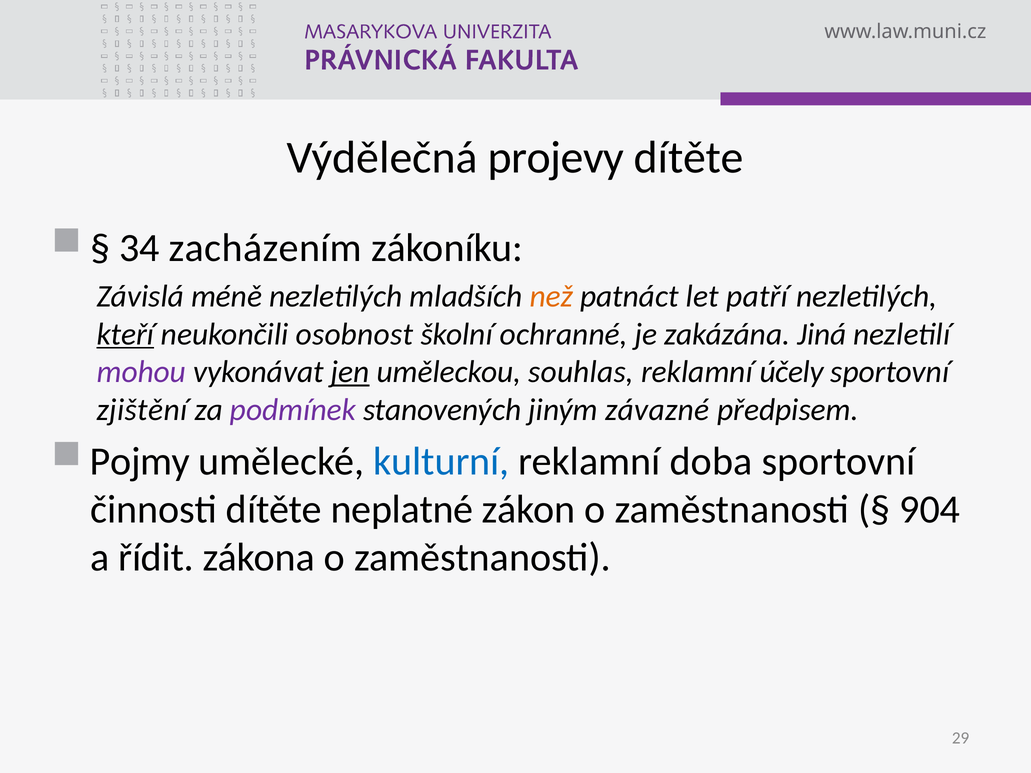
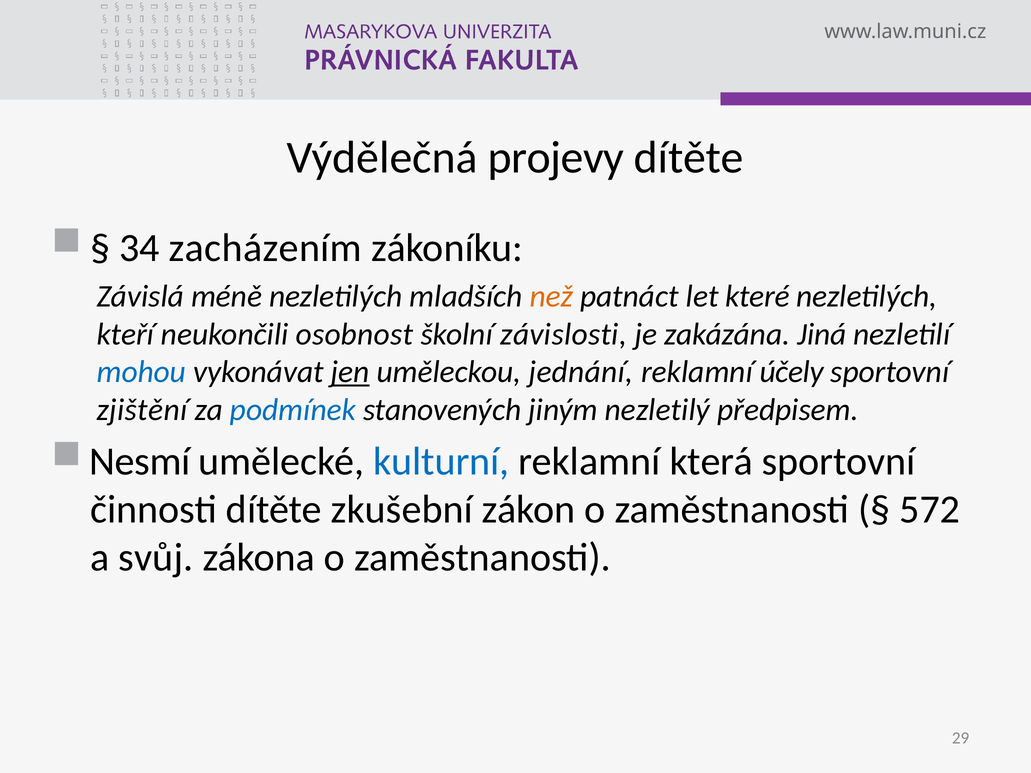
patří: patří -> které
kteří underline: present -> none
ochranné: ochranné -> závislosti
mohou colour: purple -> blue
souhlas: souhlas -> jednání
podmínek colour: purple -> blue
závazné: závazné -> nezletilý
Pojmy: Pojmy -> Nesmí
doba: doba -> která
neplatné: neplatné -> zkušební
904: 904 -> 572
řídit: řídit -> svůj
